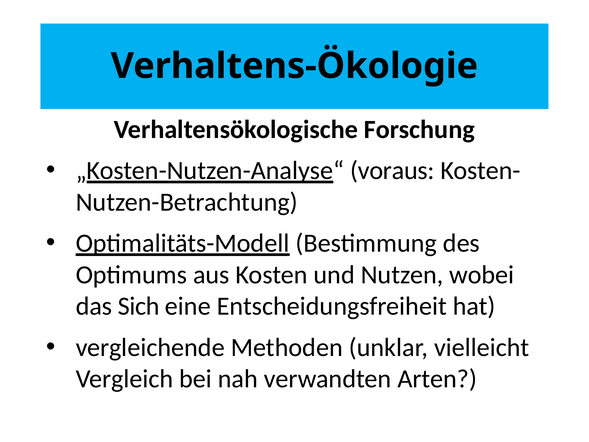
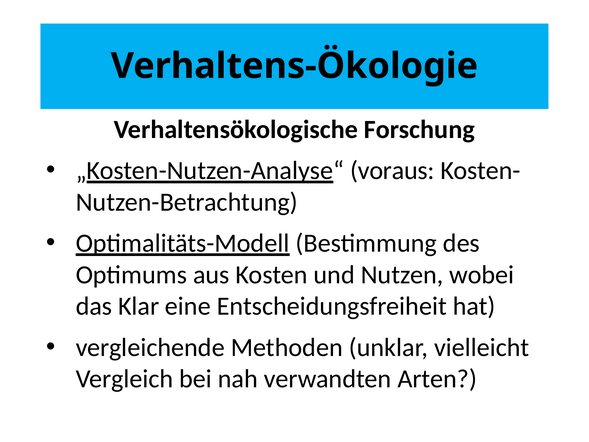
Sich: Sich -> Klar
